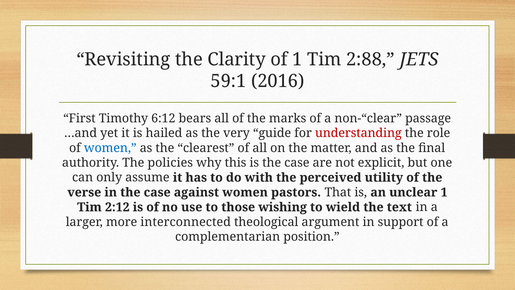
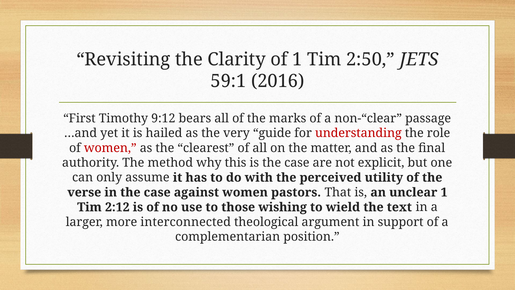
2:88: 2:88 -> 2:50
6:12: 6:12 -> 9:12
women at (110, 148) colour: blue -> red
policies: policies -> method
